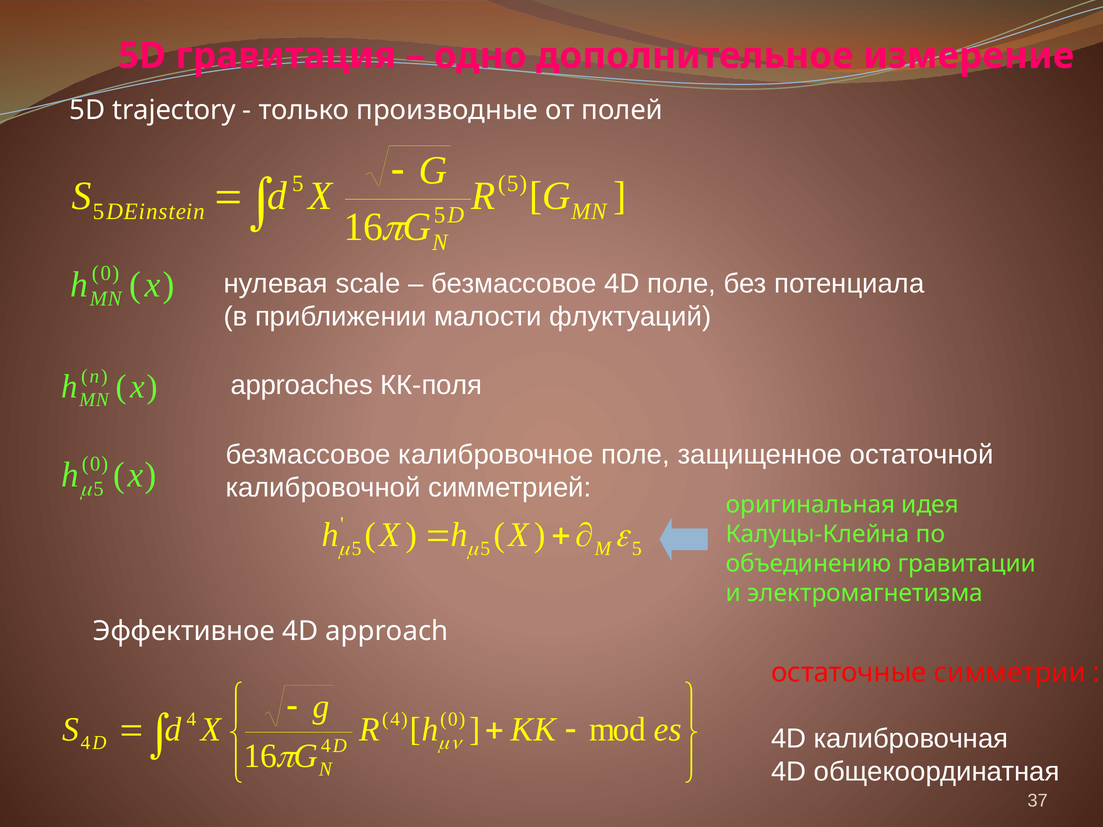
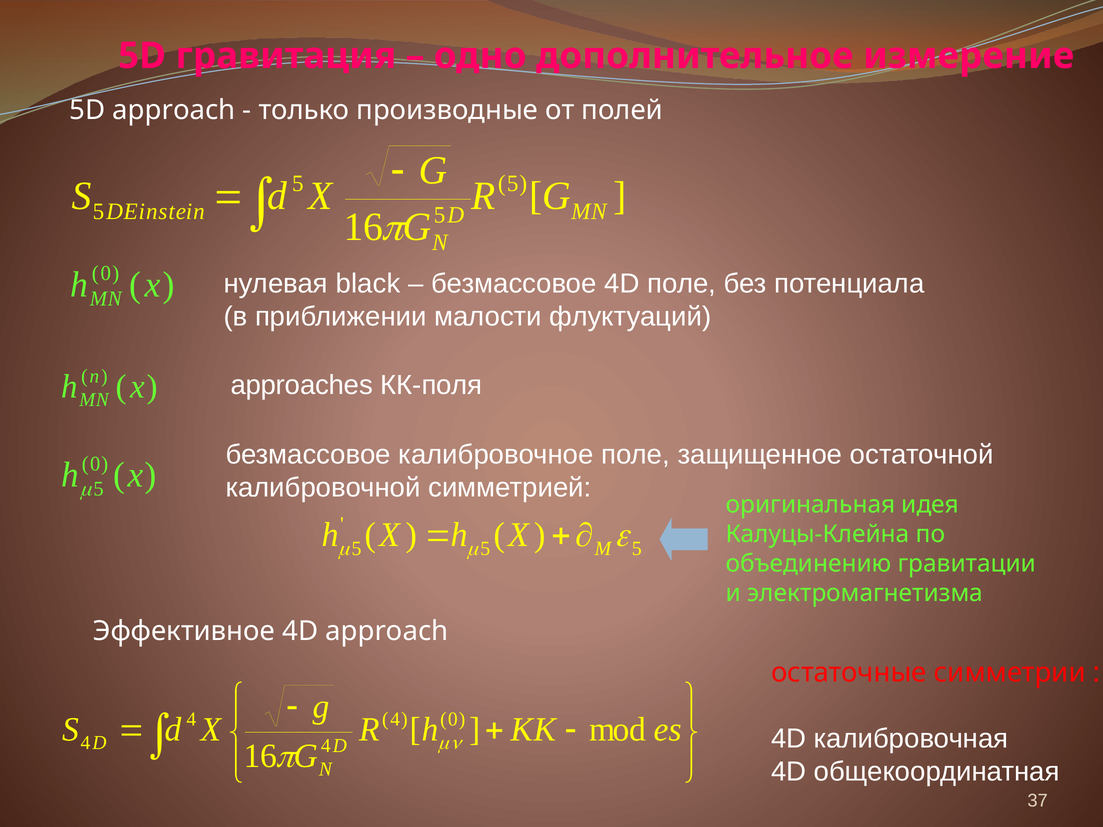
5D trajectory: trajectory -> approach
scale: scale -> black
